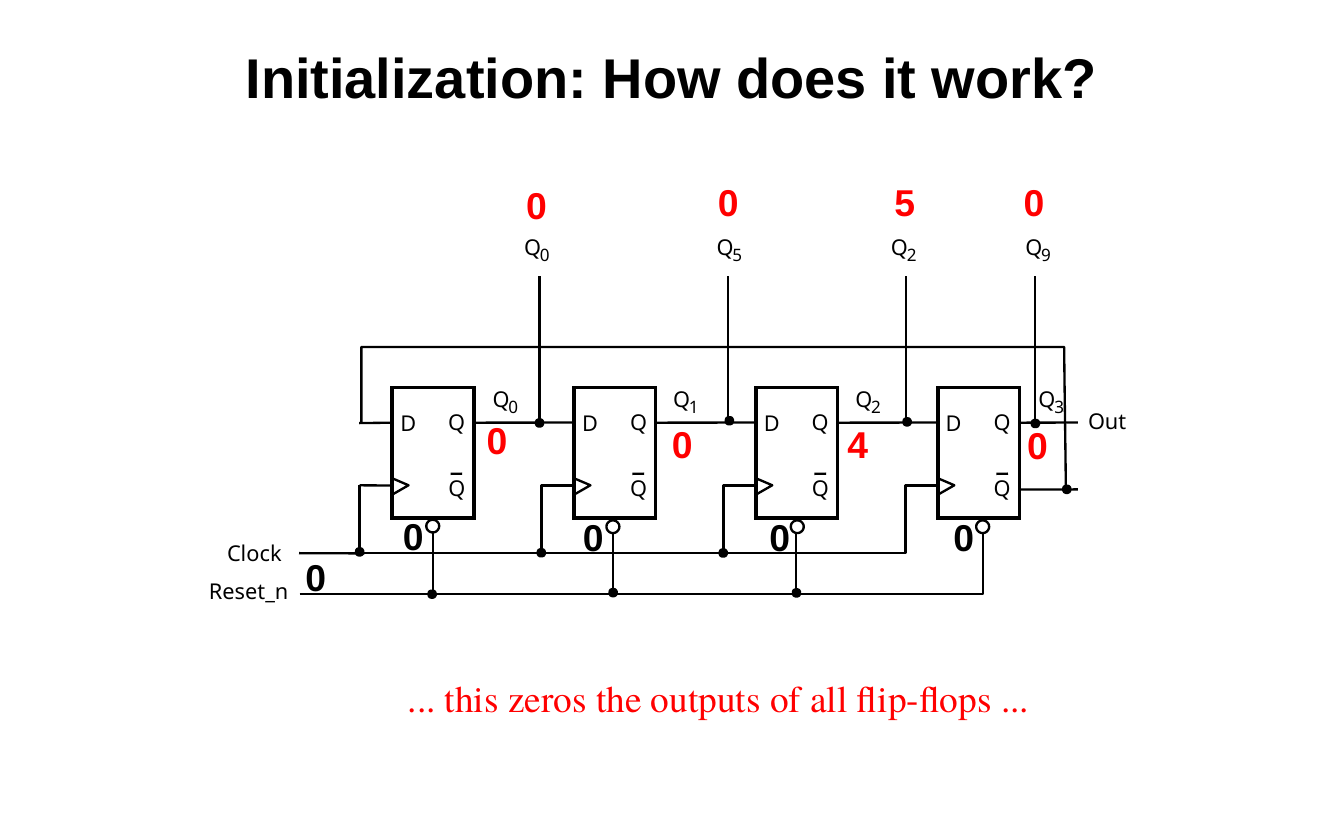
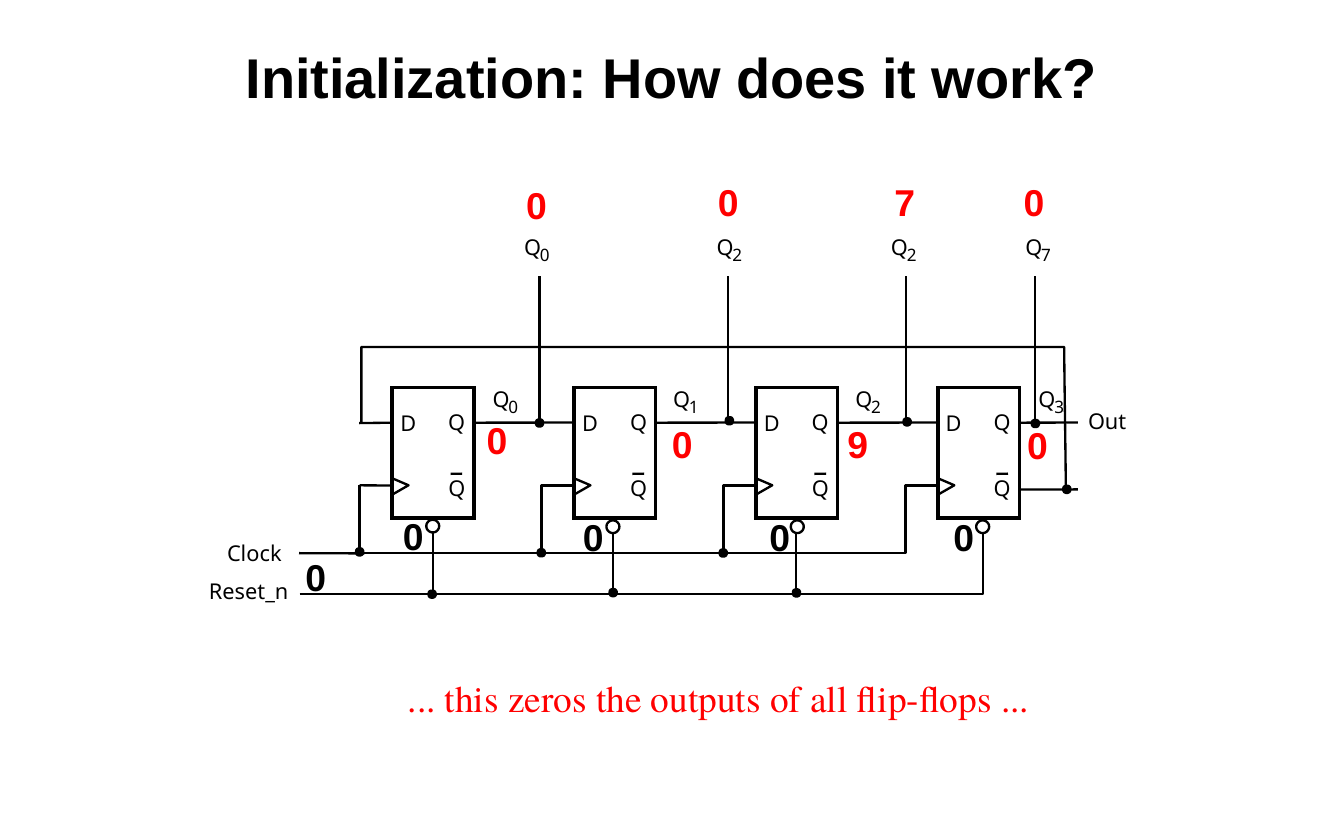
0 5: 5 -> 7
0 Q 5: 5 -> 2
Q 9: 9 -> 7
4: 4 -> 9
